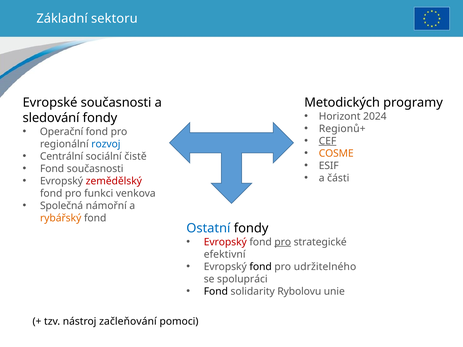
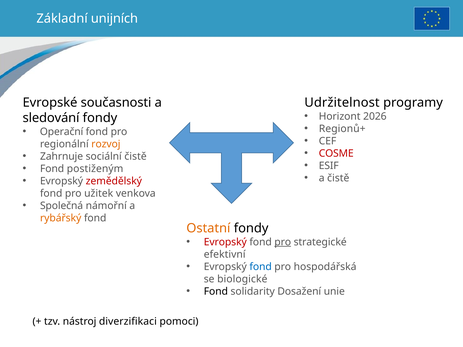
sektoru: sektoru -> unijních
Metodických: Metodických -> Udržitelnost
2024: 2024 -> 2026
CEF underline: present -> none
rozvoj colour: blue -> orange
COSME colour: orange -> red
Centrální: Centrální -> Zahrnuje
Fond současnosti: současnosti -> postiženým
a části: části -> čistě
funkci: funkci -> užitek
Ostatní colour: blue -> orange
fond at (261, 267) colour: black -> blue
udržitelného: udržitelného -> hospodářská
spolupráci: spolupráci -> biologické
Rybolovu: Rybolovu -> Dosažení
začleňování: začleňování -> diverzifikaci
